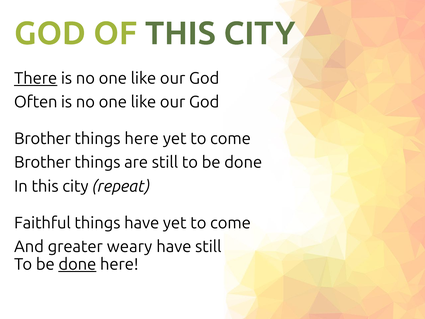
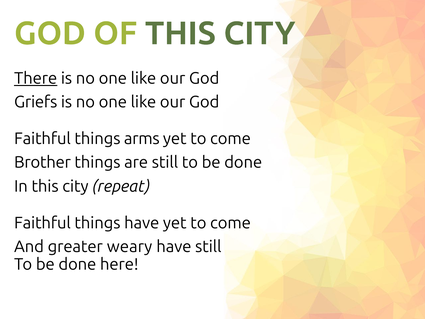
Often: Often -> Griefs
Brother at (42, 139): Brother -> Faithful
things here: here -> arms
done at (77, 264) underline: present -> none
